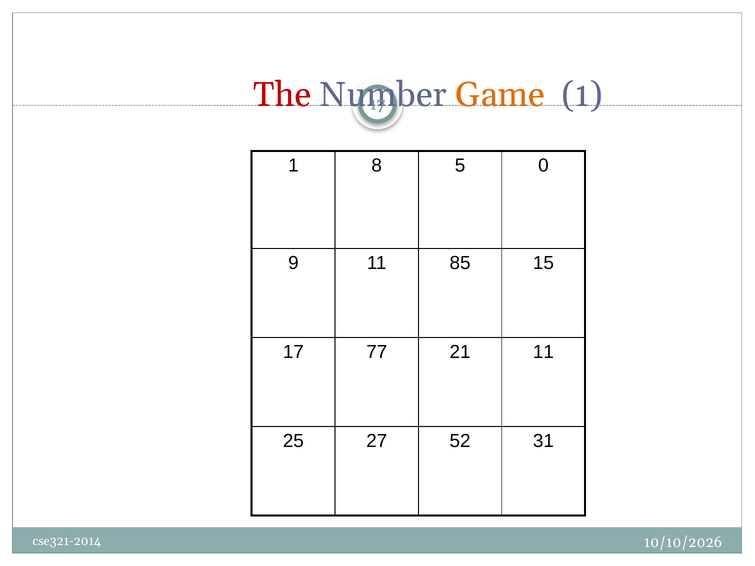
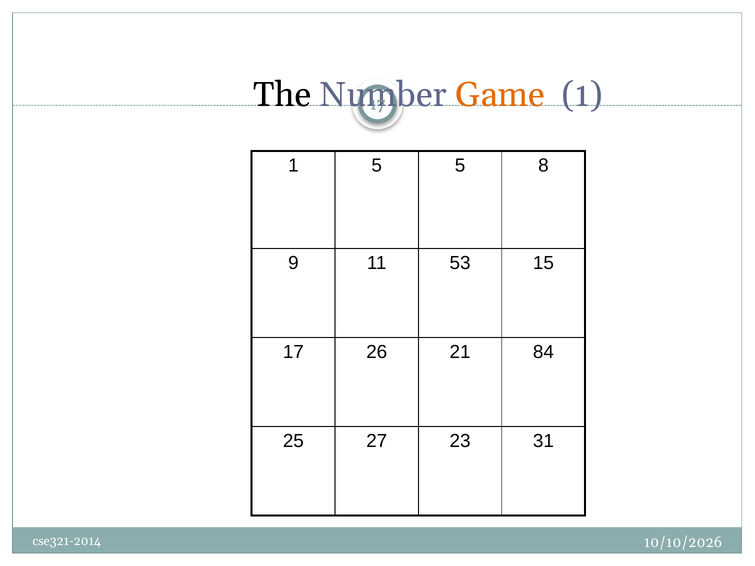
The colour: red -> black
1 8: 8 -> 5
0: 0 -> 8
85: 85 -> 53
77: 77 -> 26
21 11: 11 -> 84
52: 52 -> 23
